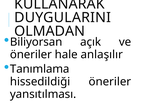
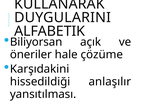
OLMADAN: OLMADAN -> ALFABETIK
anlaşılır: anlaşılır -> çözüme
Tanımlama: Tanımlama -> Karşıdakini
hissedildiği öneriler: öneriler -> anlaşılır
